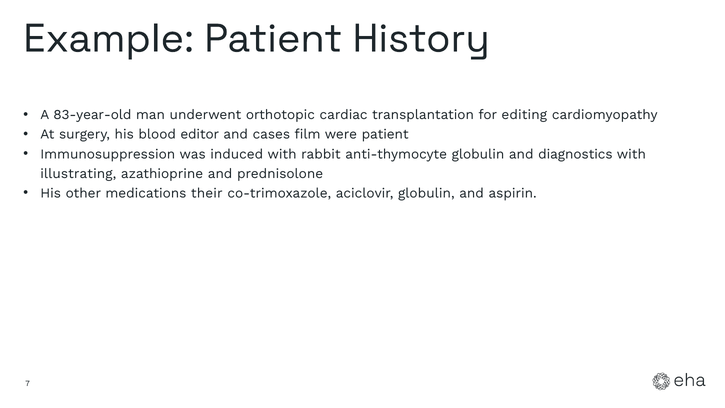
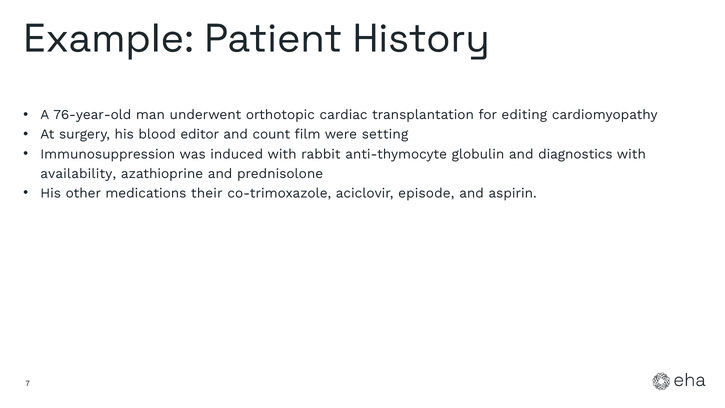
83-year-old: 83-year-old -> 76-year-old
cases: cases -> count
were patient: patient -> setting
illustrating: illustrating -> availability
aciclovir globulin: globulin -> episode
